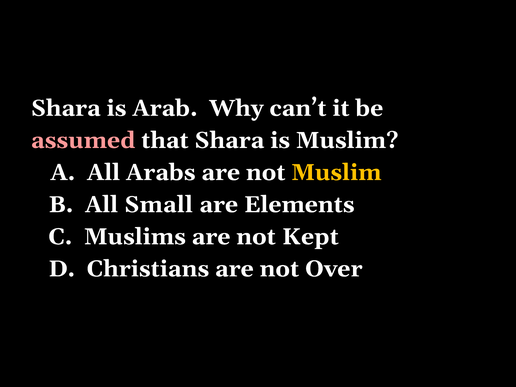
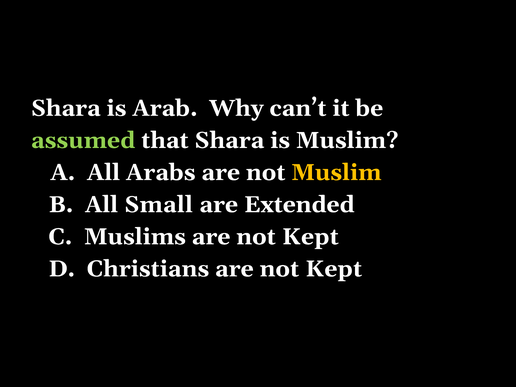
assumed colour: pink -> light green
Elements: Elements -> Extended
Christians are not Over: Over -> Kept
